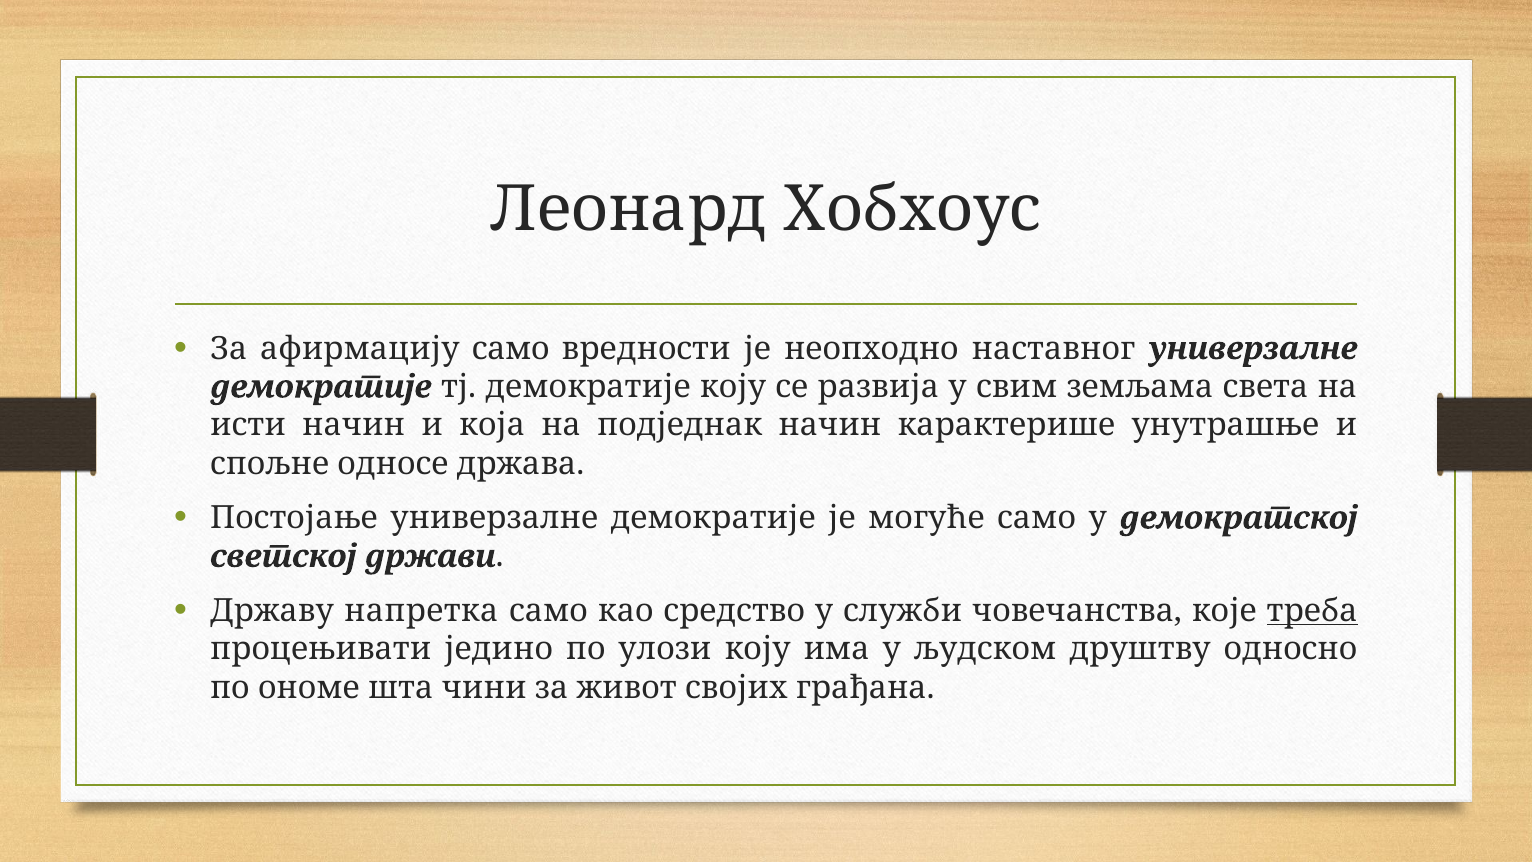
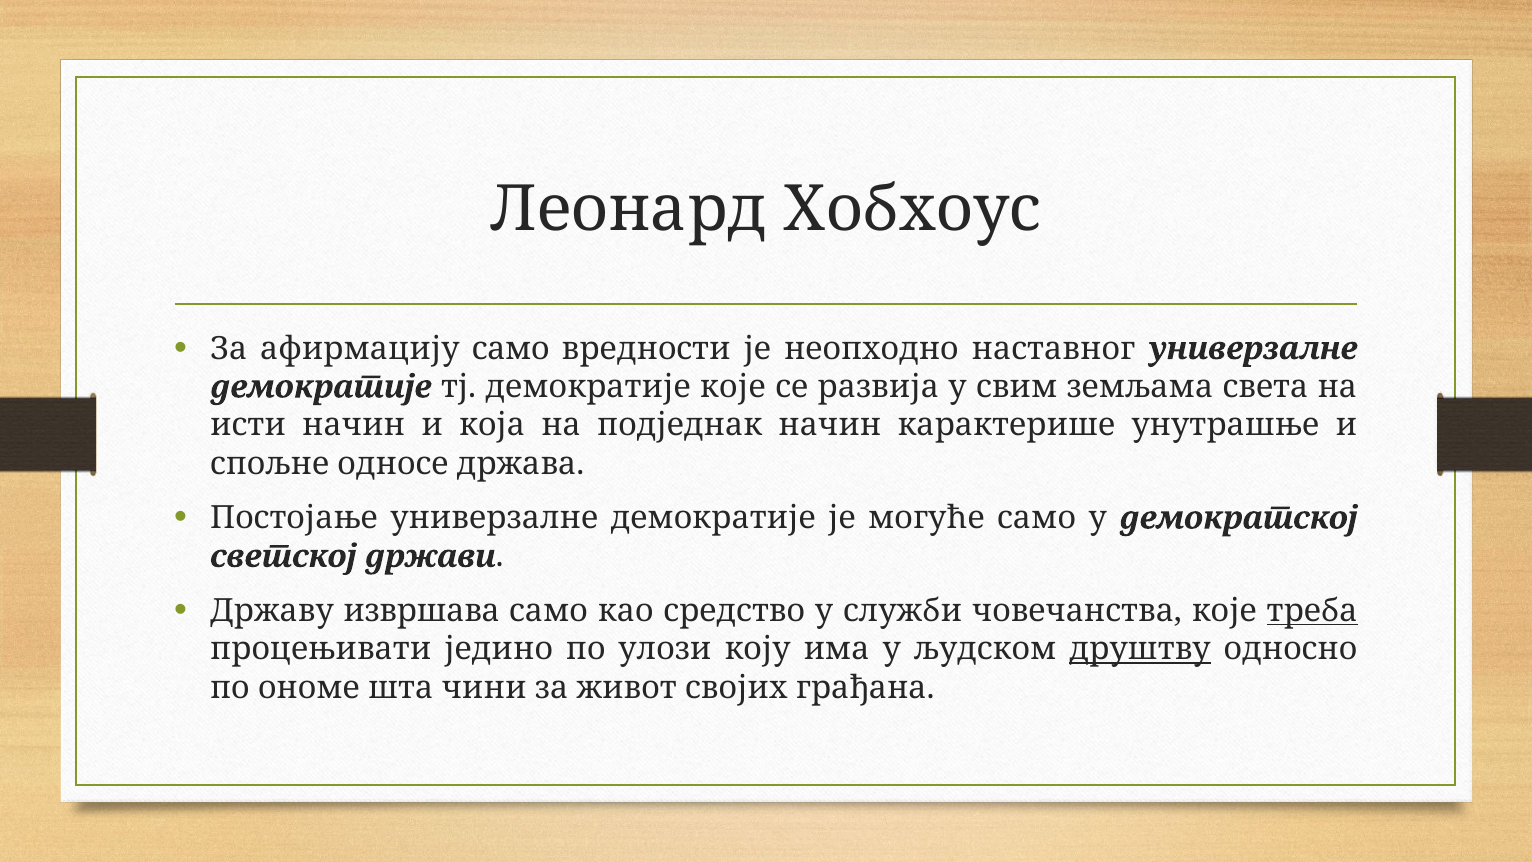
демократије коју: коју -> које
напретка: напретка -> извршава
друштву underline: none -> present
